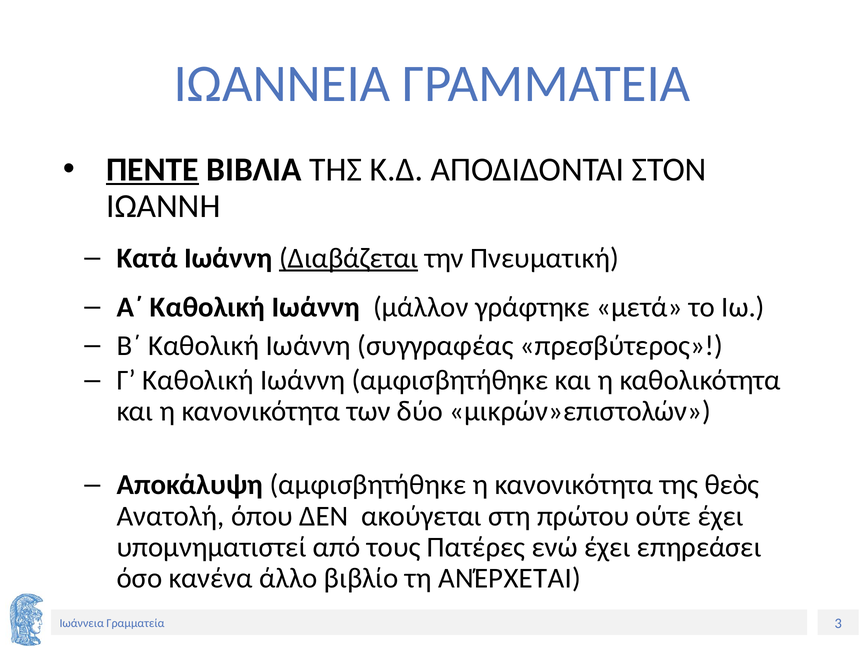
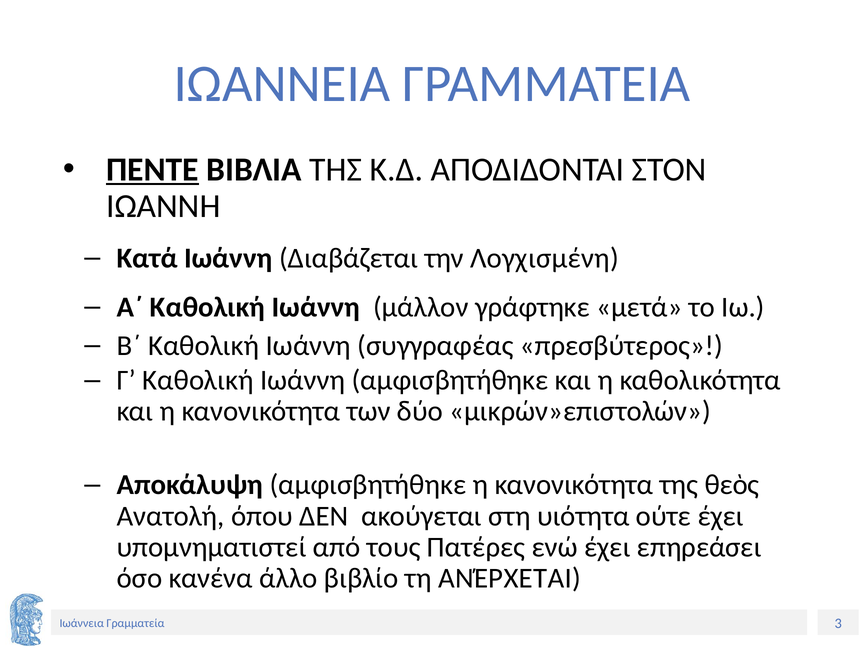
Διαβάζεται underline: present -> none
Πνευματική: Πνευματική -> Λογχισμένη
πρώτου: πρώτου -> υιότητα
